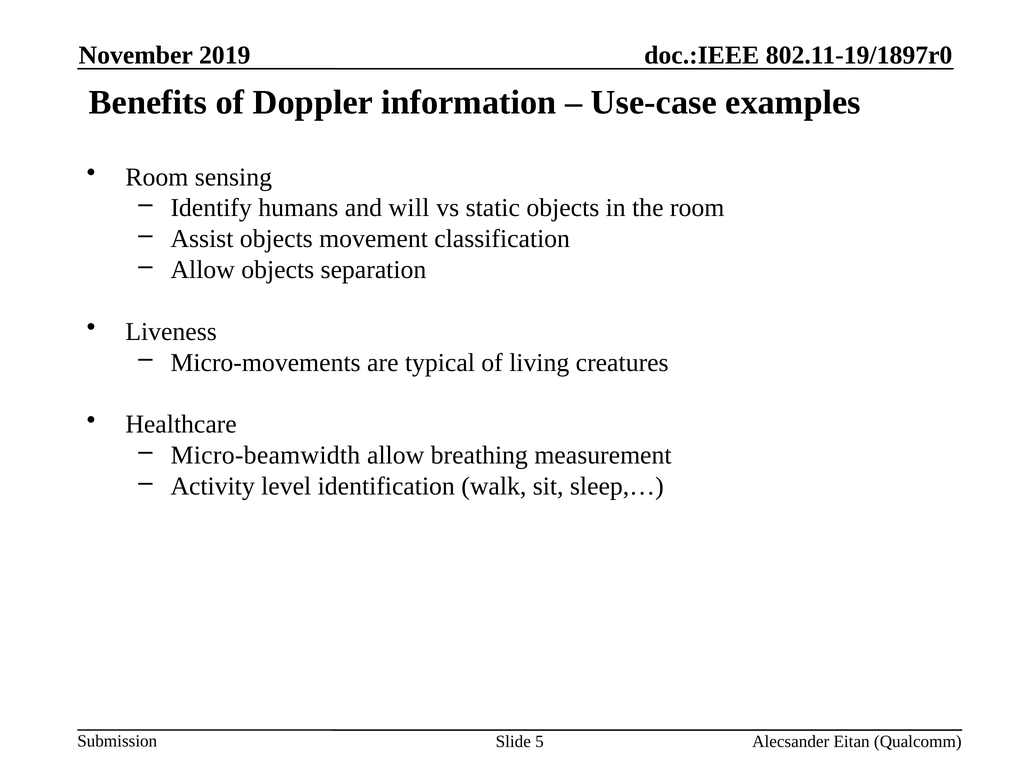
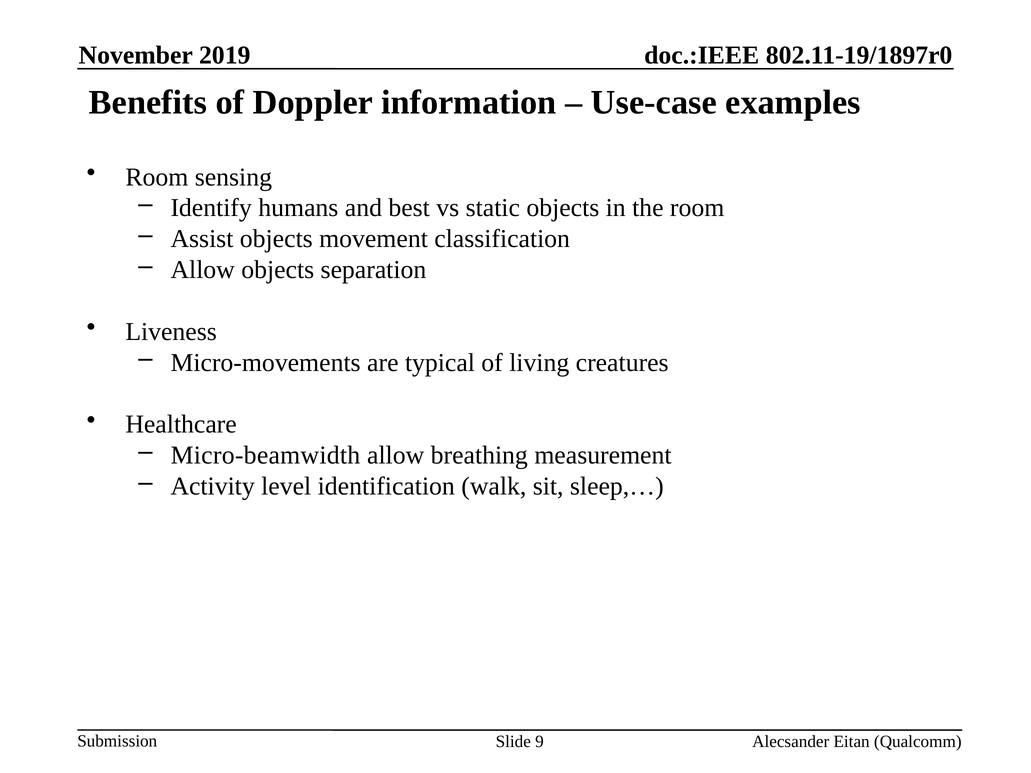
will: will -> best
5: 5 -> 9
